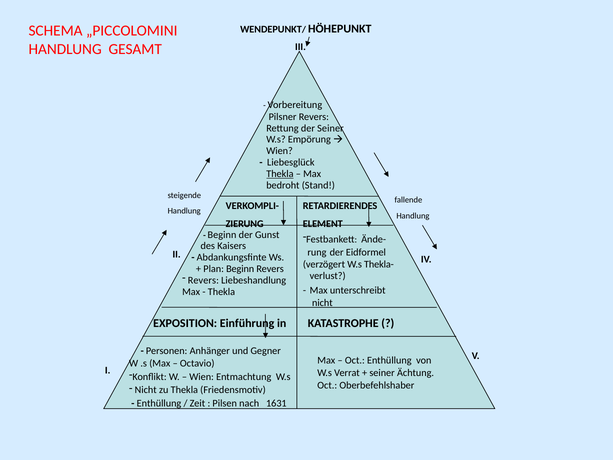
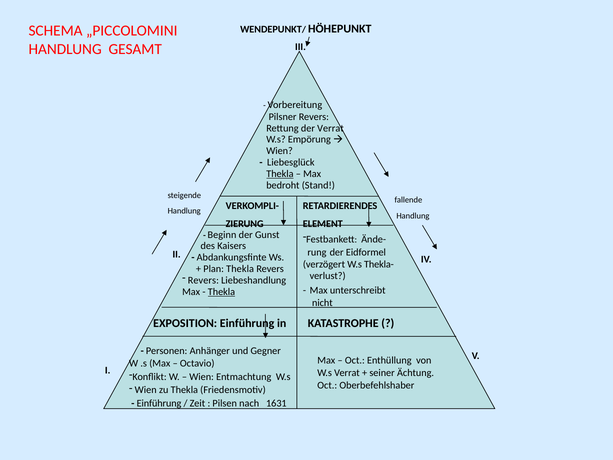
der Seiner: Seiner -> Verrat
Plan Beginn: Beginn -> Thekla
Thekla at (221, 292) underline: none -> present
Nicht at (146, 390): Nicht -> Wien
Enthüllung at (159, 403): Enthüllung -> Einführung
